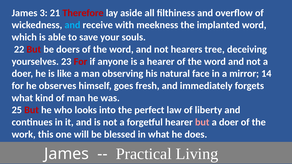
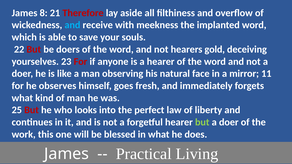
3: 3 -> 8
tree: tree -> gold
14: 14 -> 11
but at (202, 122) colour: pink -> light green
